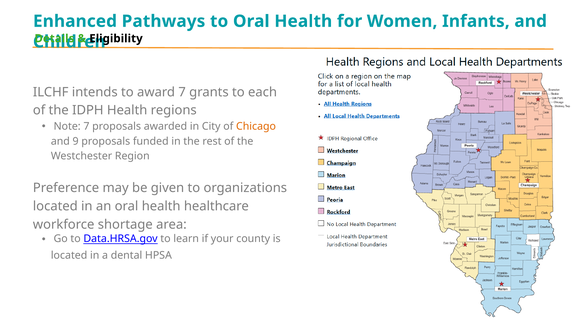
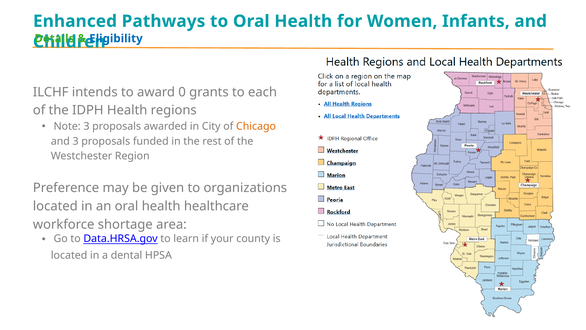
Eligibility colour: black -> blue
award 7: 7 -> 0
Note 7: 7 -> 3
and 9: 9 -> 3
